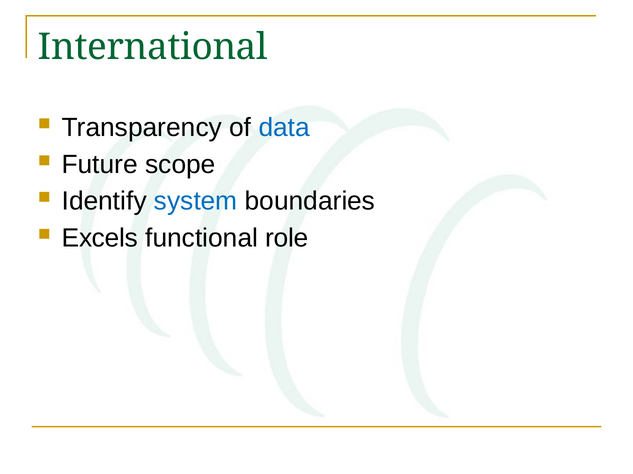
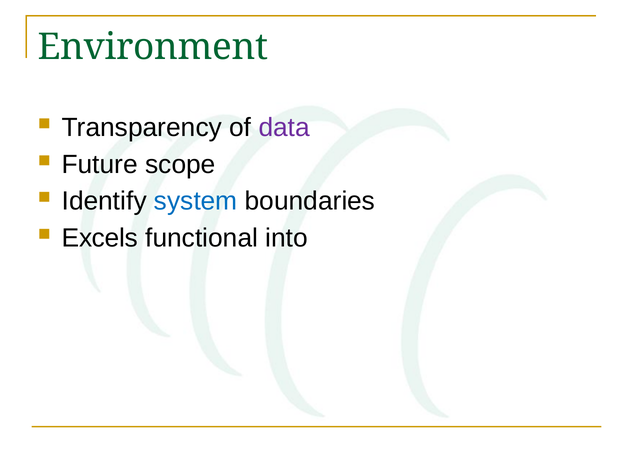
International: International -> Environment
data colour: blue -> purple
role: role -> into
